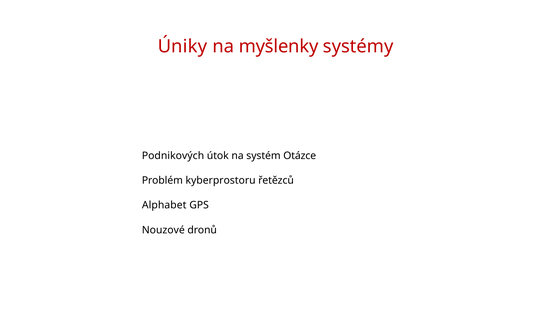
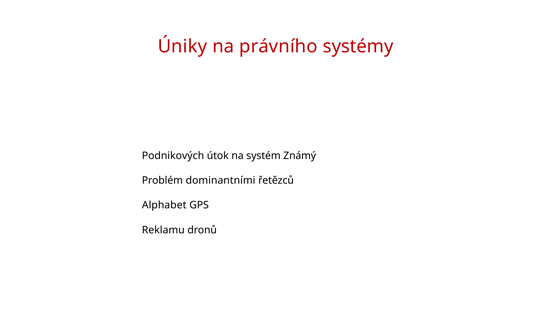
myšlenky: myšlenky -> právního
Otázce: Otázce -> Známý
kyberprostoru: kyberprostoru -> dominantními
Nouzové: Nouzové -> Reklamu
